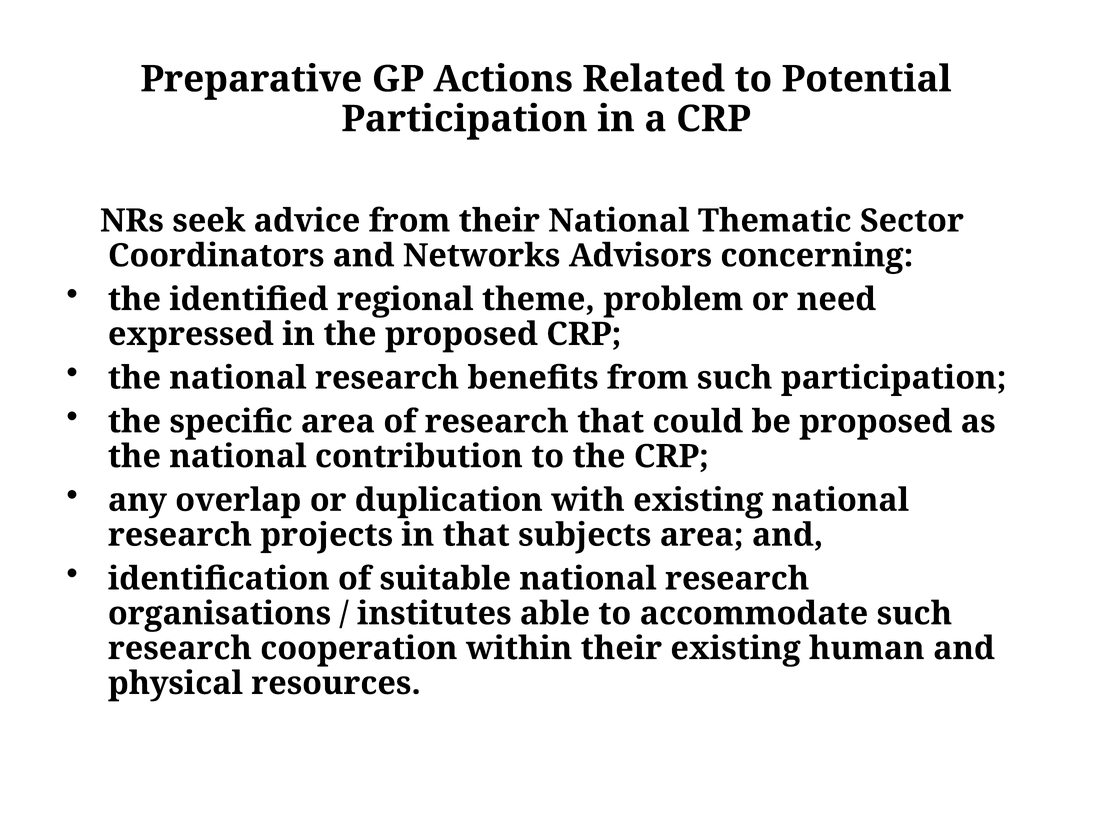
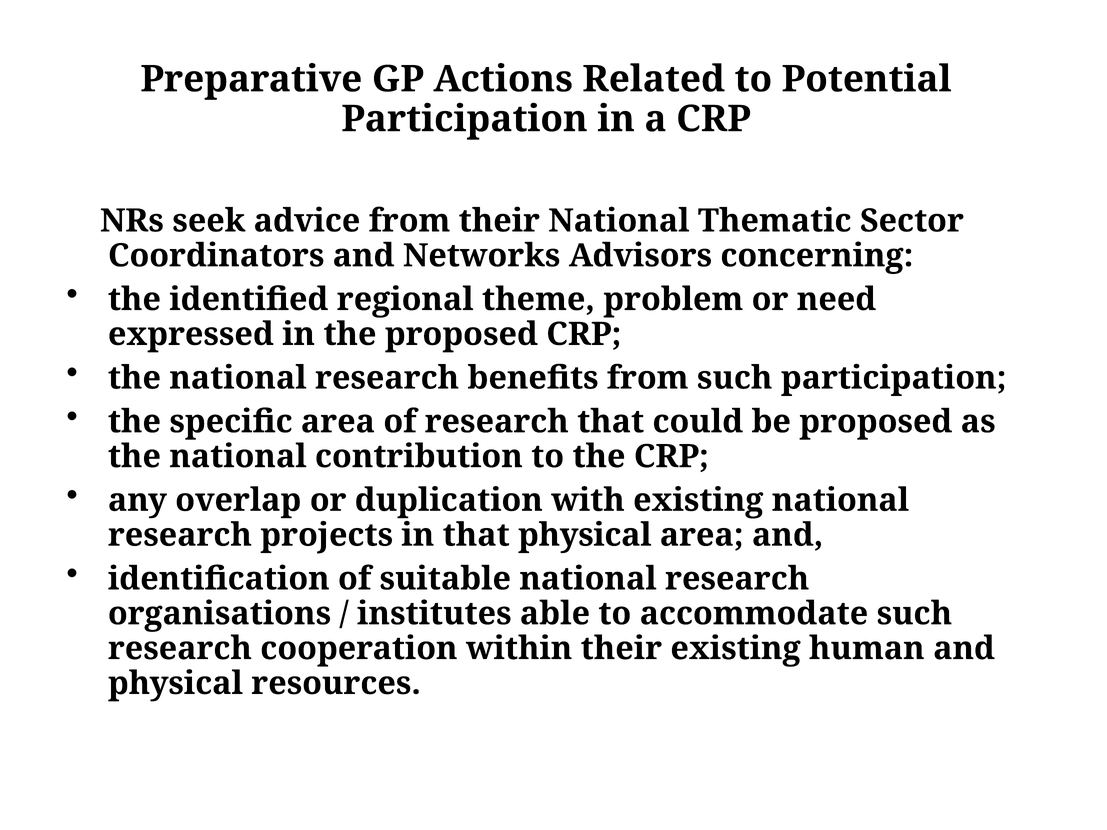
that subjects: subjects -> physical
